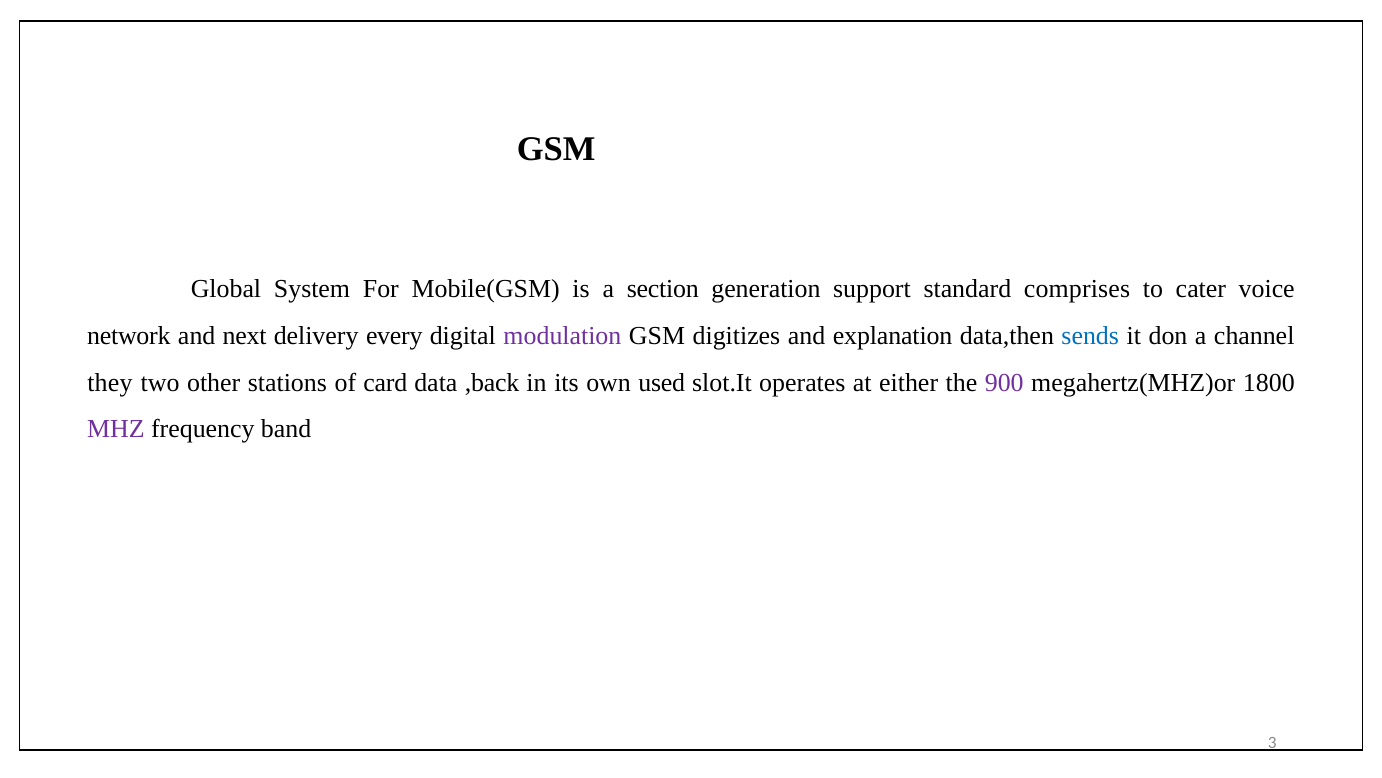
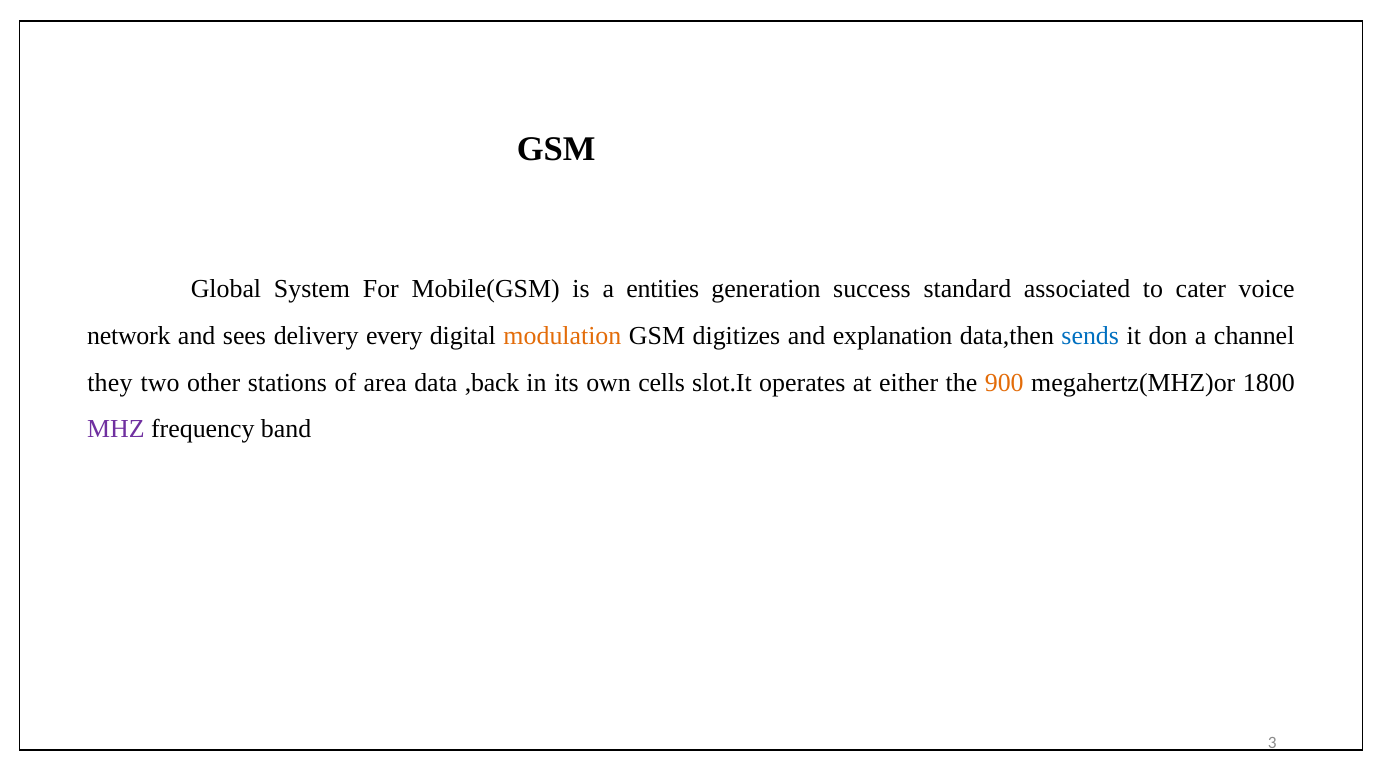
section: section -> entities
support: support -> success
comprises: comprises -> associated
next: next -> sees
modulation colour: purple -> orange
card: card -> area
used: used -> cells
900 colour: purple -> orange
